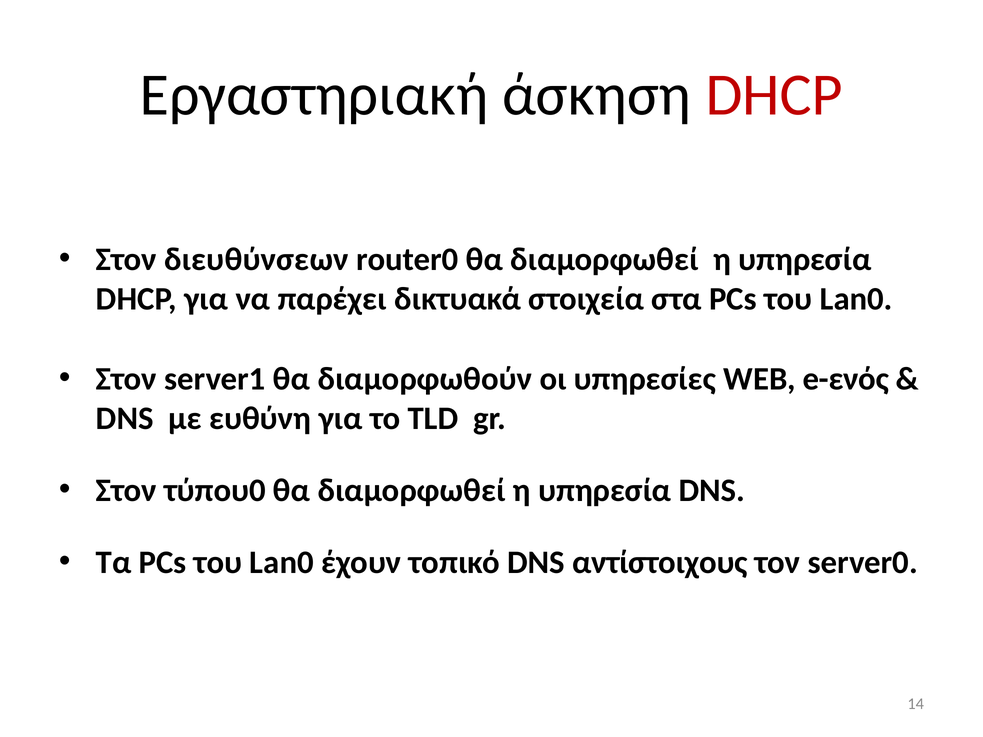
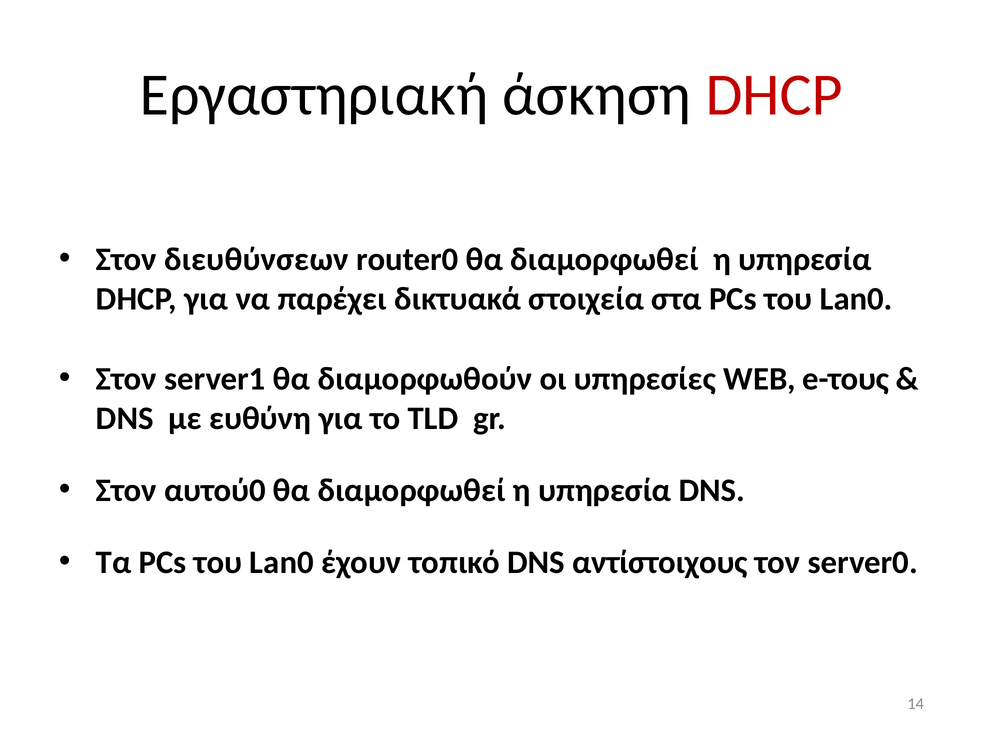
e-ενός: e-ενός -> e-τους
τύπου0: τύπου0 -> αυτού0
